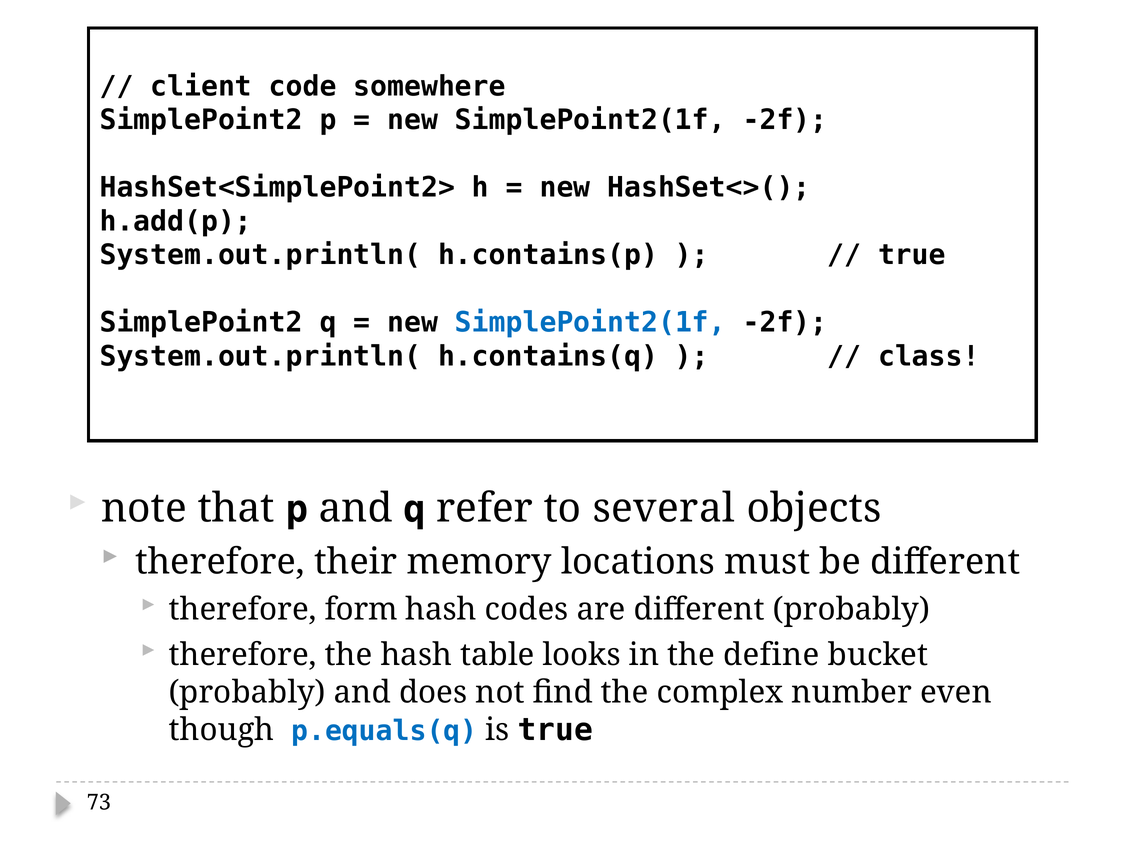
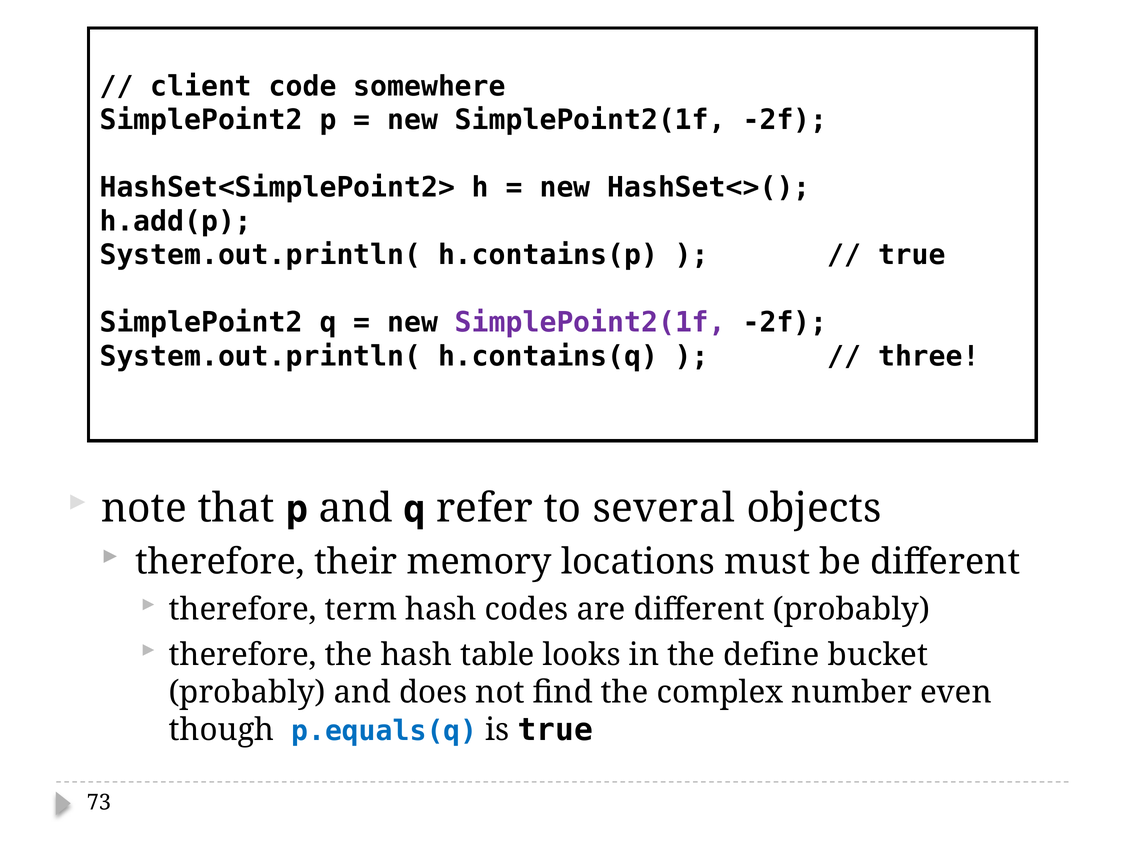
SimplePoint2(1f at (590, 323) colour: blue -> purple
class: class -> three
form: form -> term
